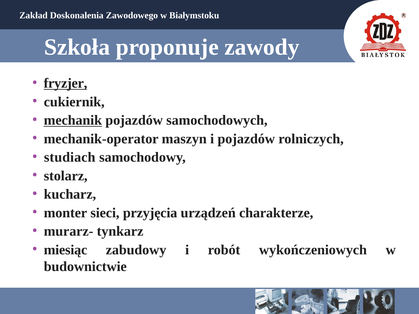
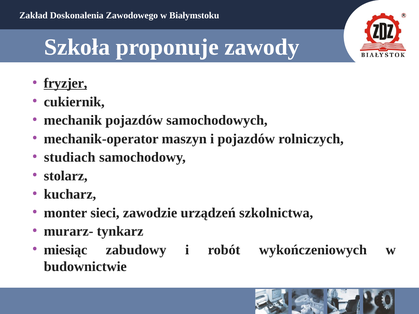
mechanik underline: present -> none
przyjęcia: przyjęcia -> zawodzie
charakterze: charakterze -> szkolnictwa
